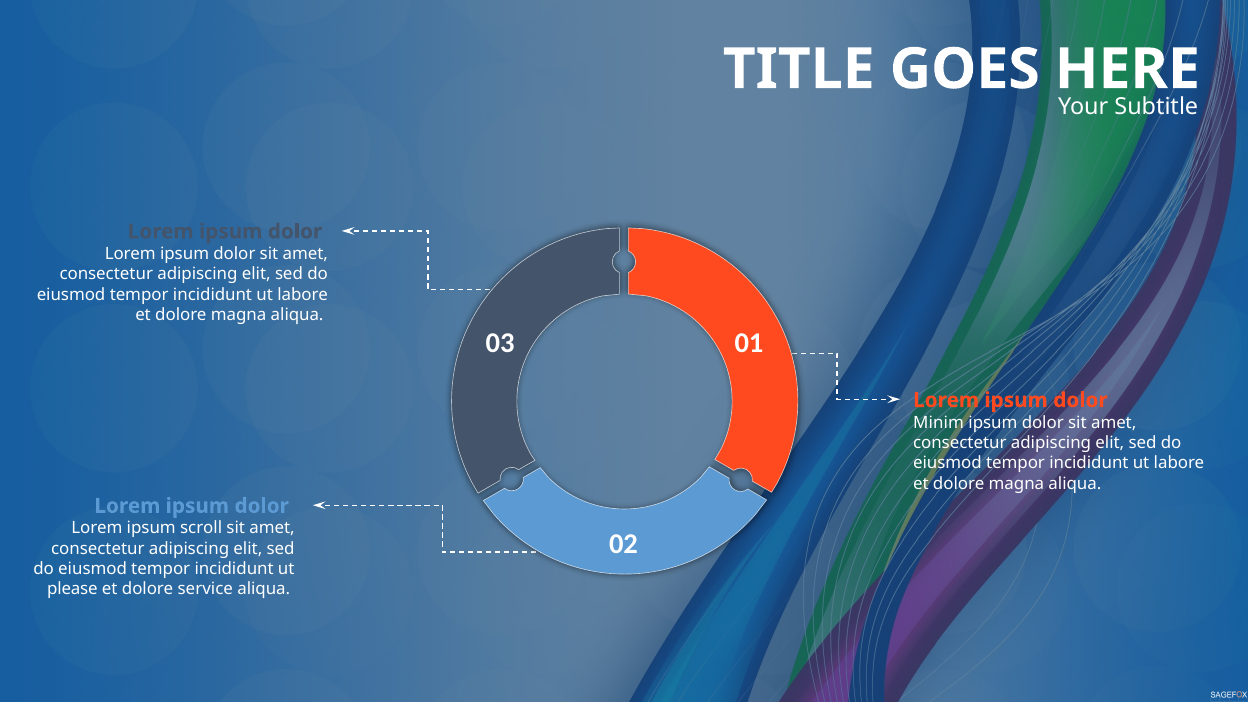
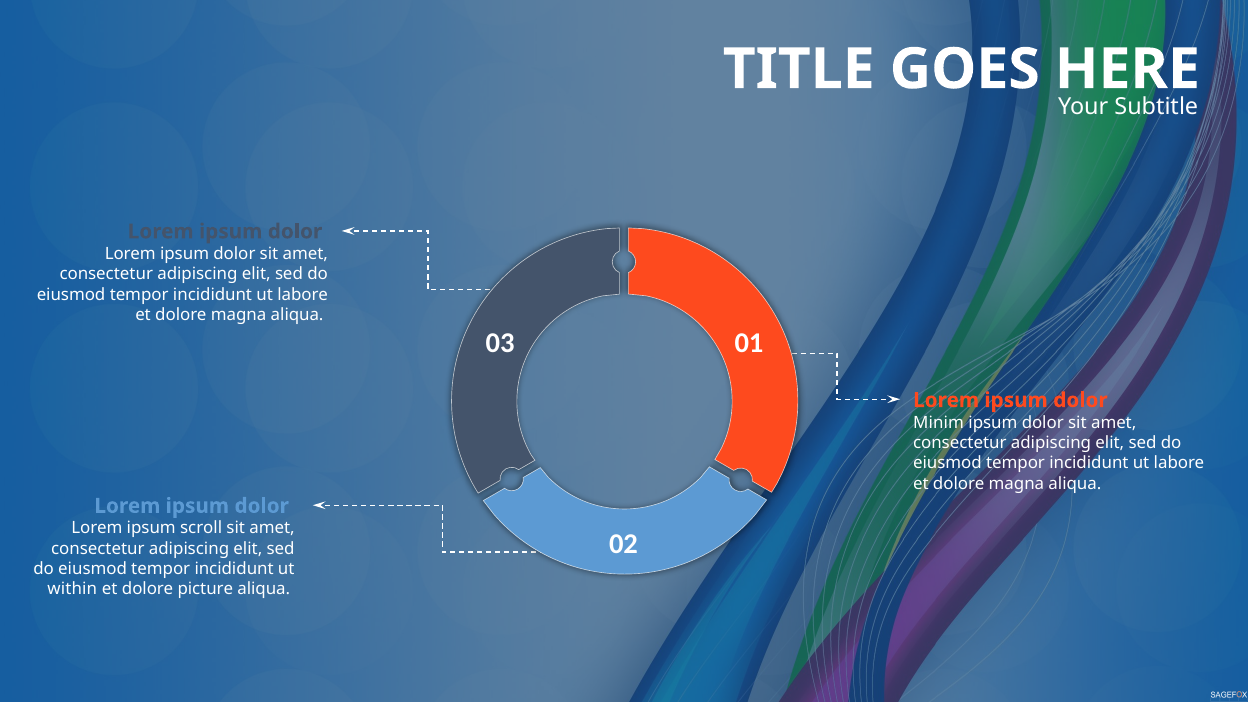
please: please -> within
service: service -> picture
